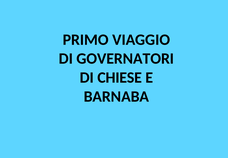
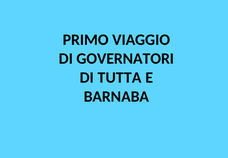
CHIESE: CHIESE -> TUTTA
